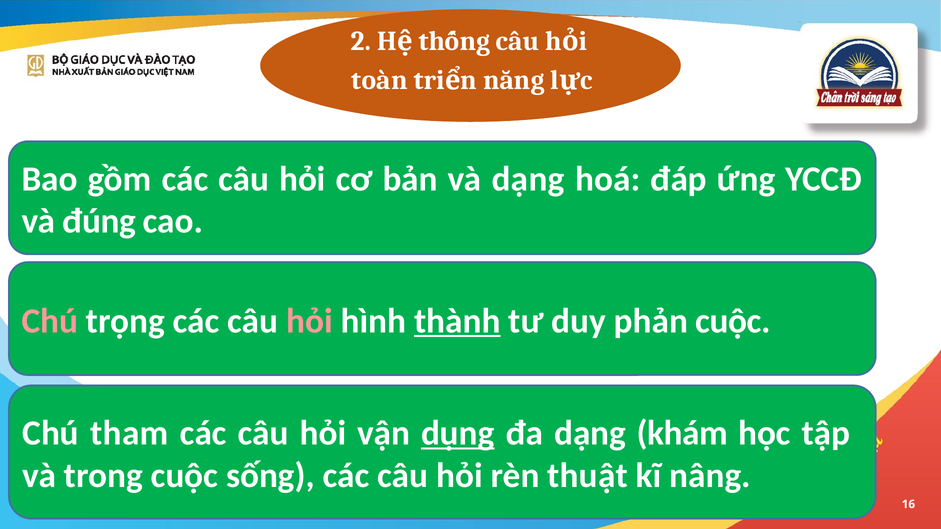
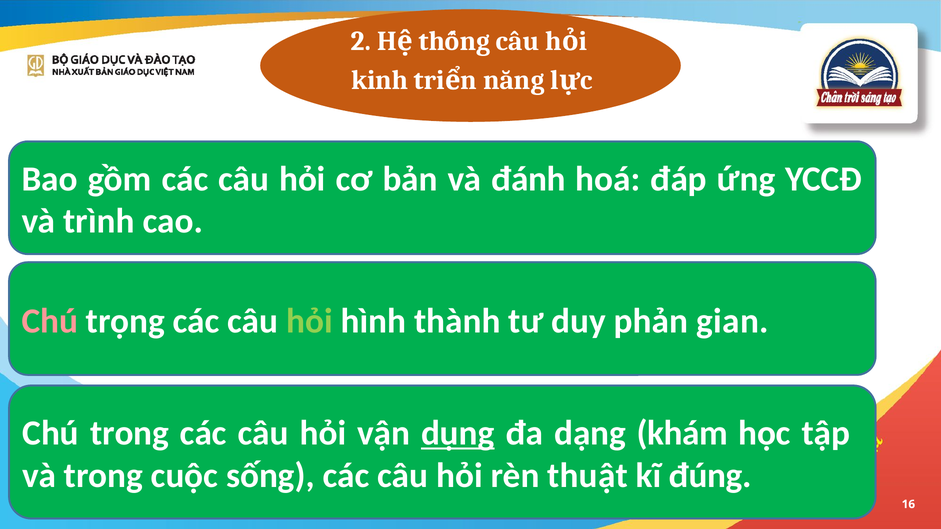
toàn: toàn -> kinh
và dạng: dạng -> đánh
đúng: đúng -> trình
hỏi at (310, 321) colour: pink -> light green
thành underline: present -> none
phản cuộc: cuộc -> gian
Chú tham: tham -> trong
nâng: nâng -> đúng
